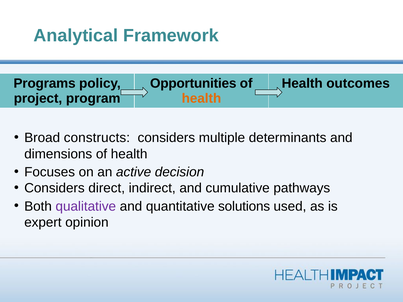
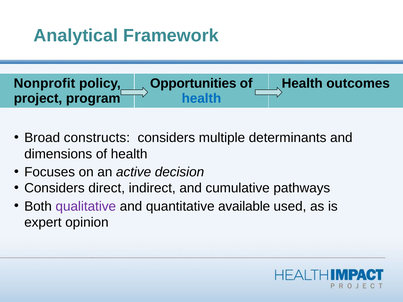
Programs: Programs -> Nonprofit
health at (201, 99) colour: orange -> blue
solutions: solutions -> available
